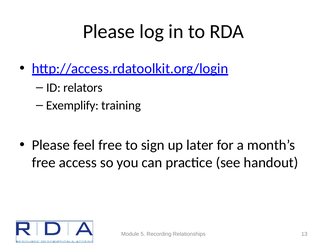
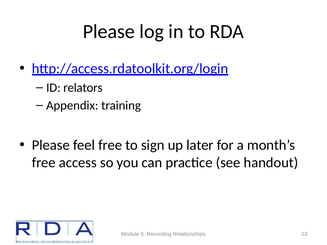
Exemplify: Exemplify -> Appendix
